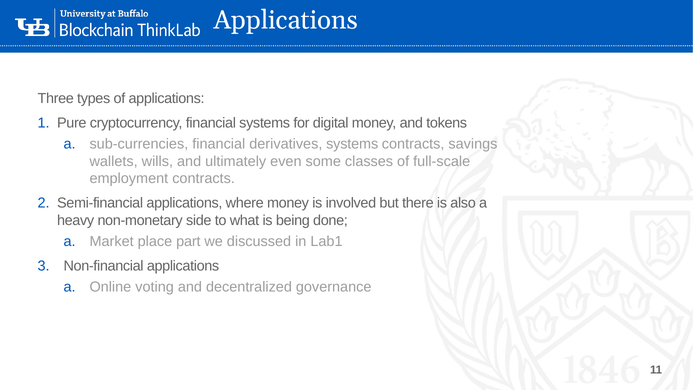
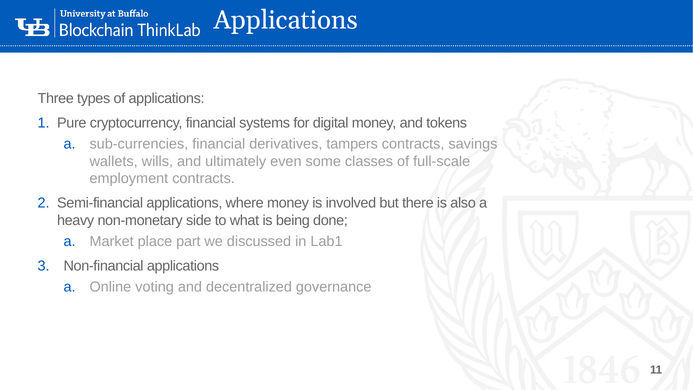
derivatives systems: systems -> tampers
